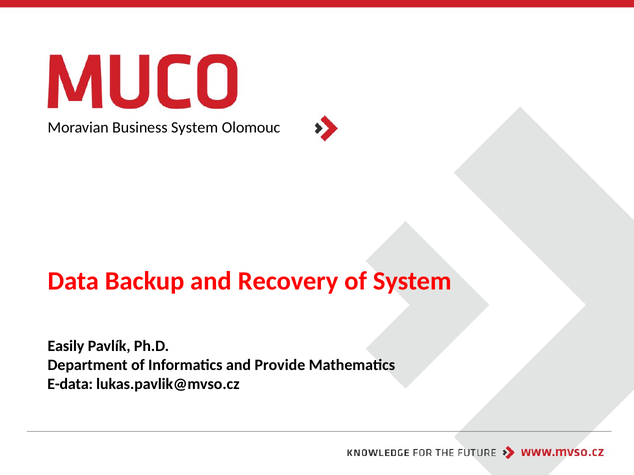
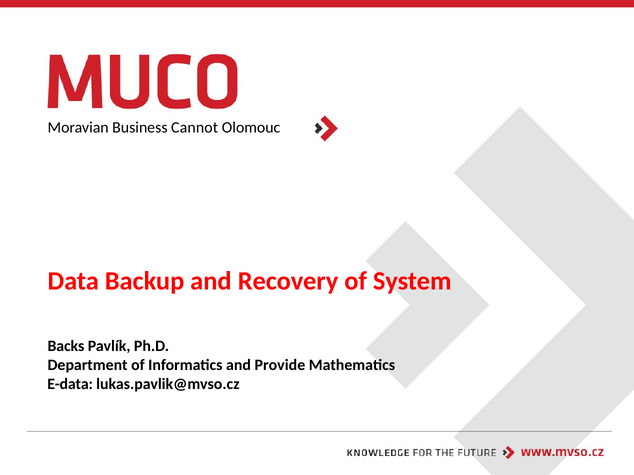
Business System: System -> Cannot
Easily: Easily -> Backs
